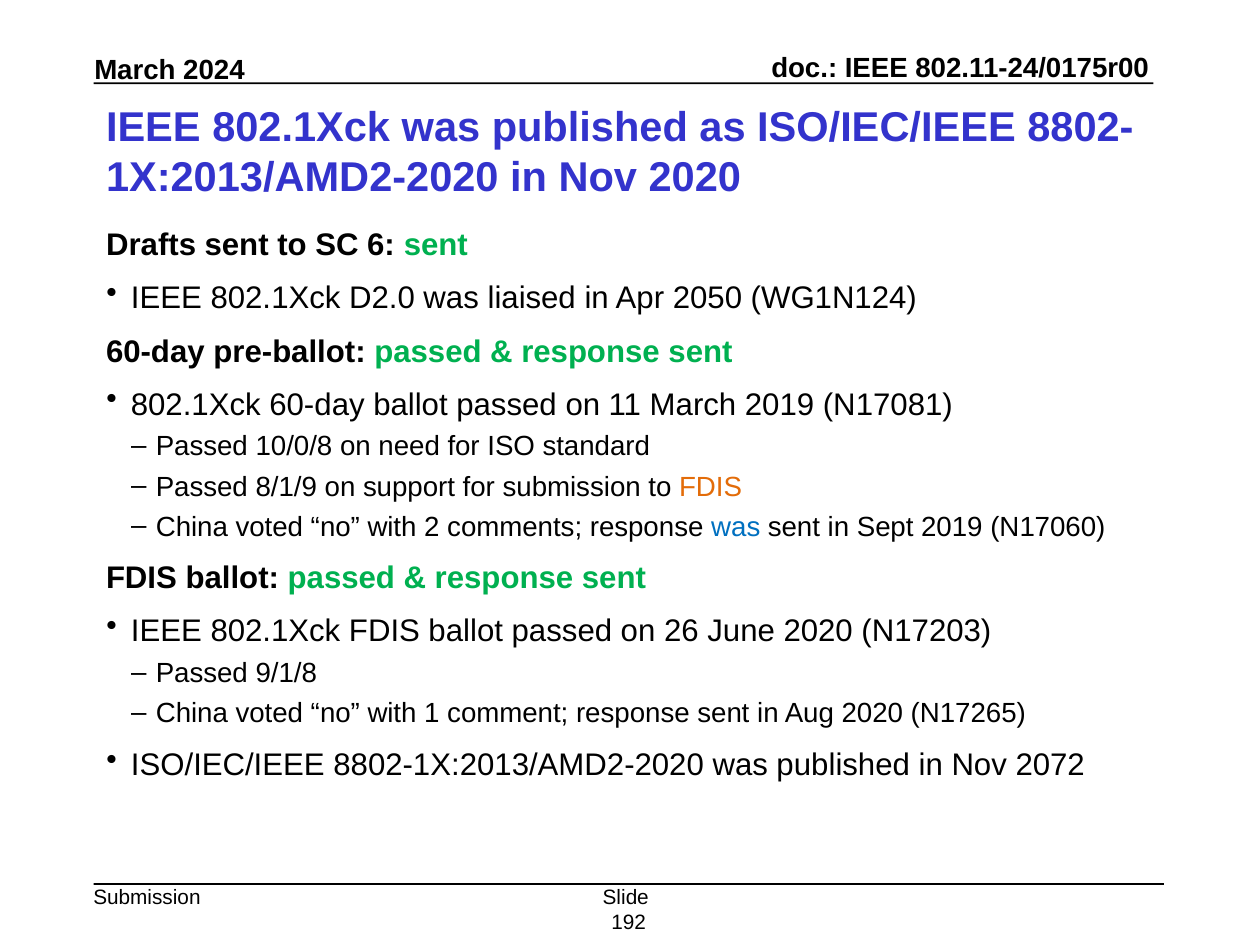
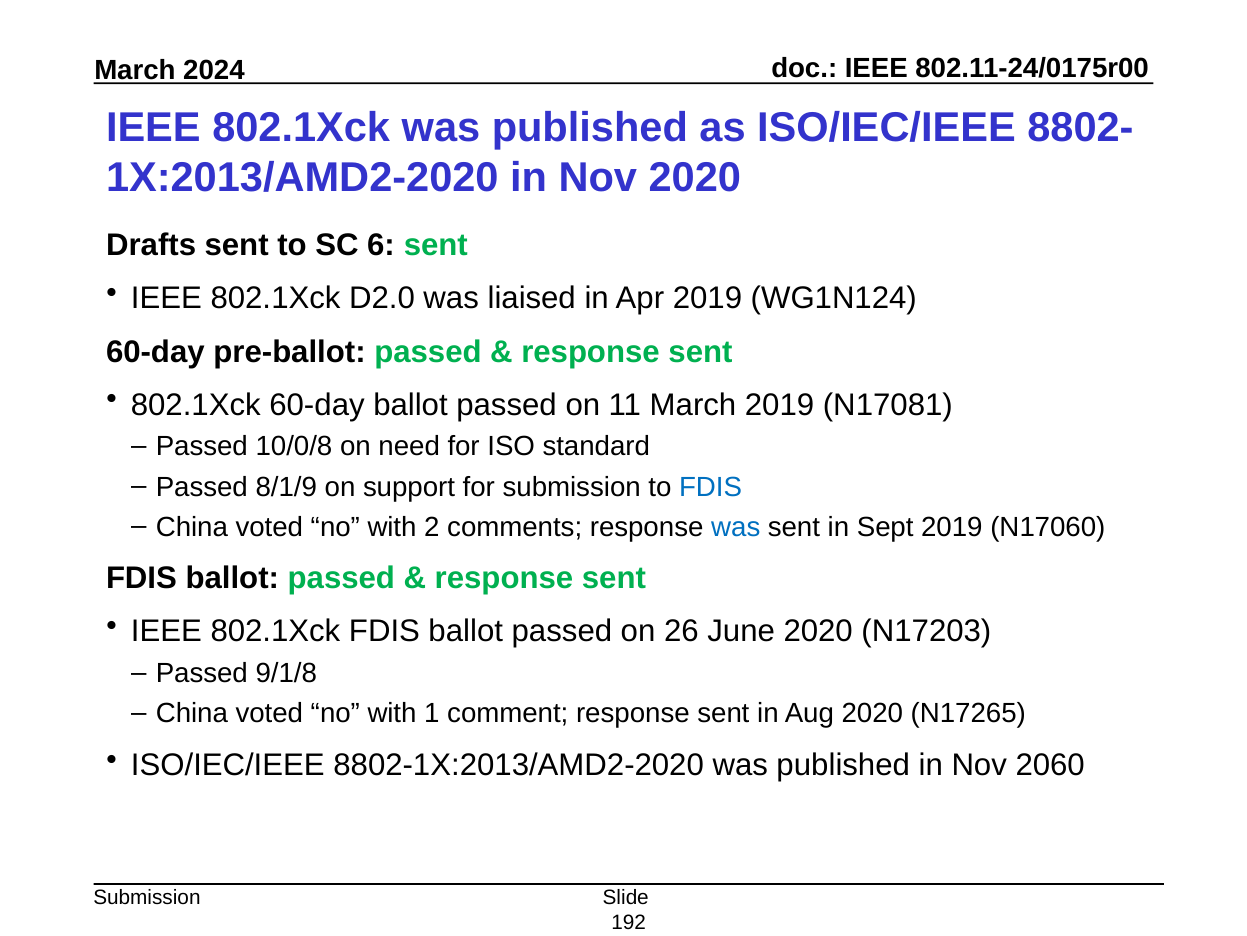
Apr 2050: 2050 -> 2019
FDIS at (711, 487) colour: orange -> blue
2072: 2072 -> 2060
